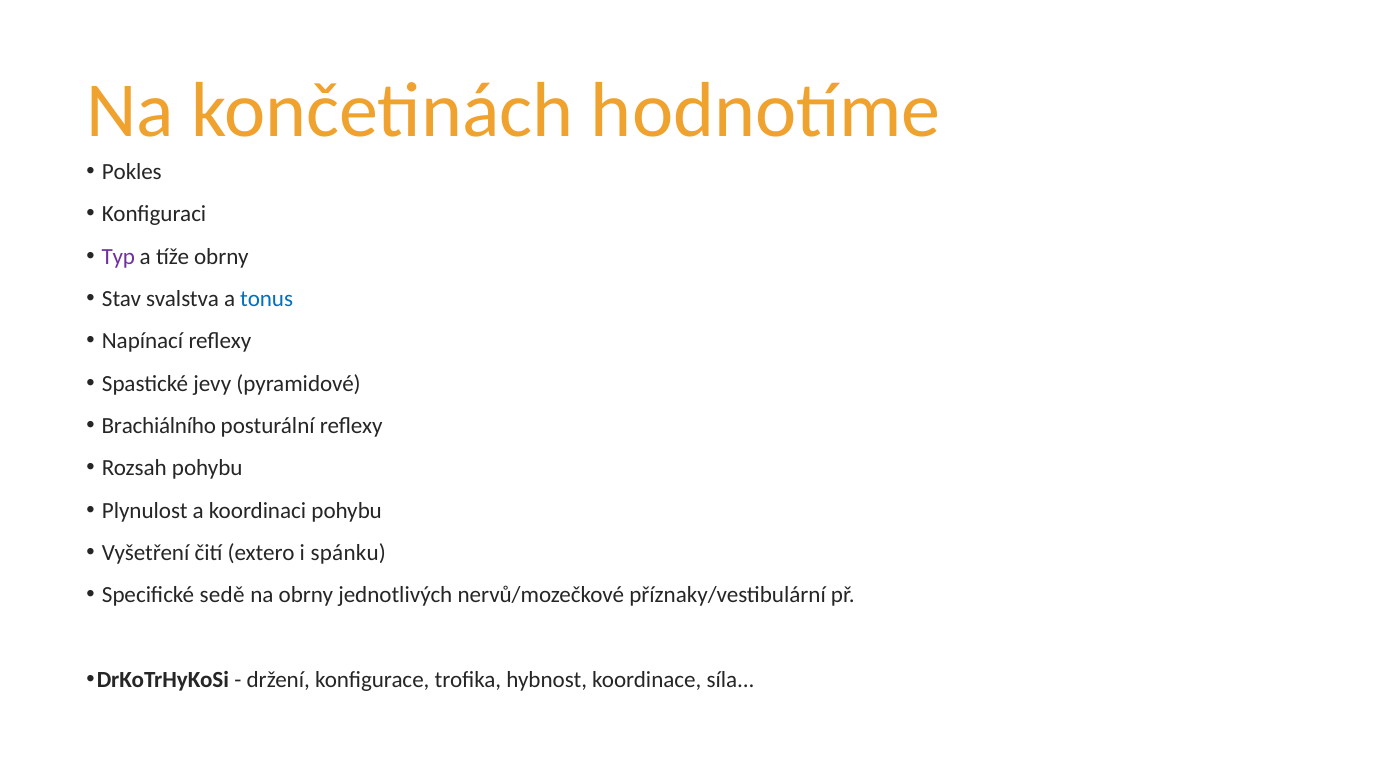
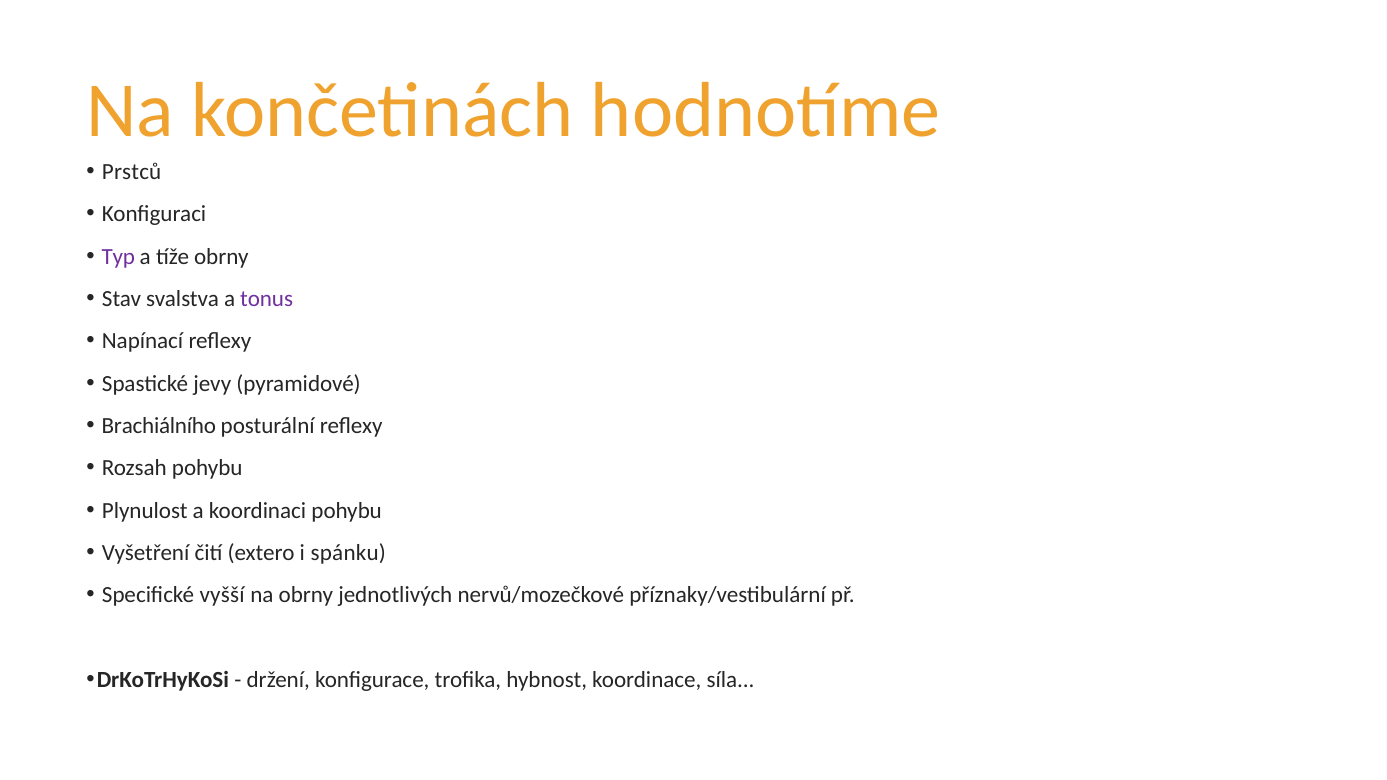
Pokles: Pokles -> Prstců
tonus colour: blue -> purple
sedě: sedě -> vyšší
